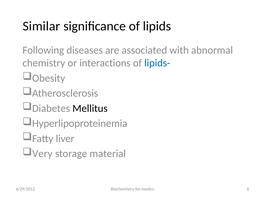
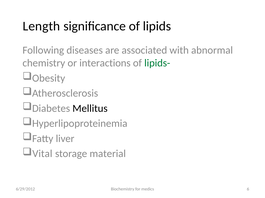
Similar: Similar -> Length
lipids- colour: blue -> green
Very: Very -> Vital
